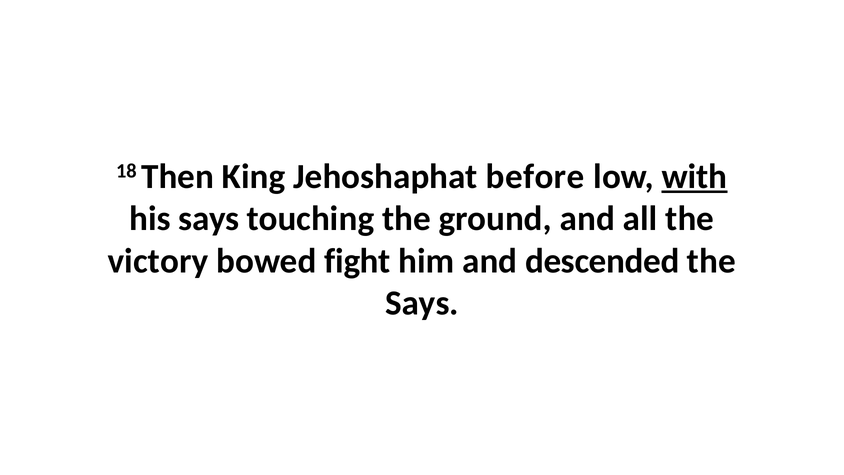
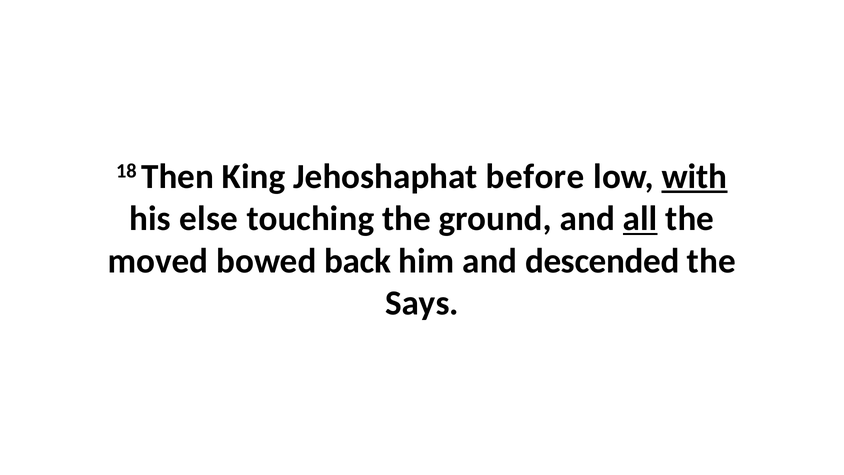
his says: says -> else
all underline: none -> present
victory: victory -> moved
fight: fight -> back
